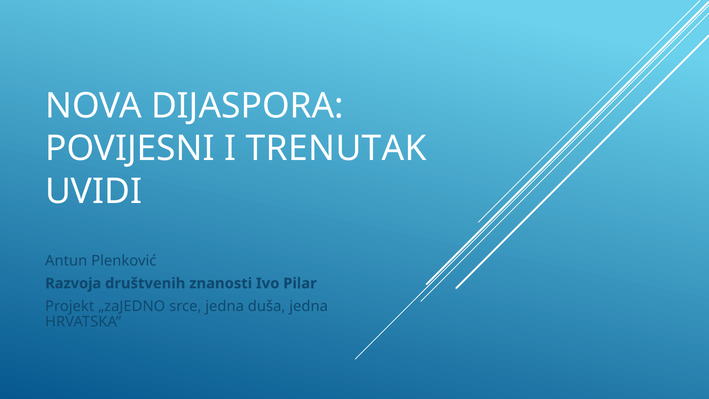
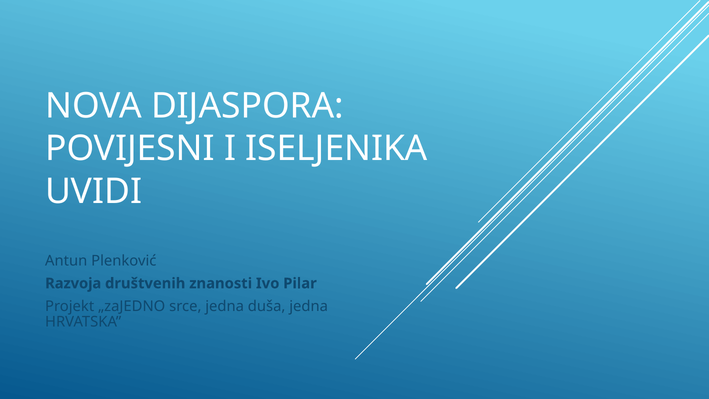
TRENUTAK: TRENUTAK -> ISELJENIKA
